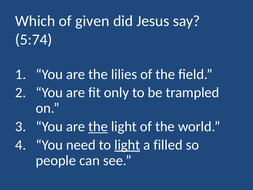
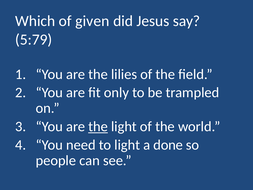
5:74: 5:74 -> 5:79
light at (127, 145) underline: present -> none
filled: filled -> done
